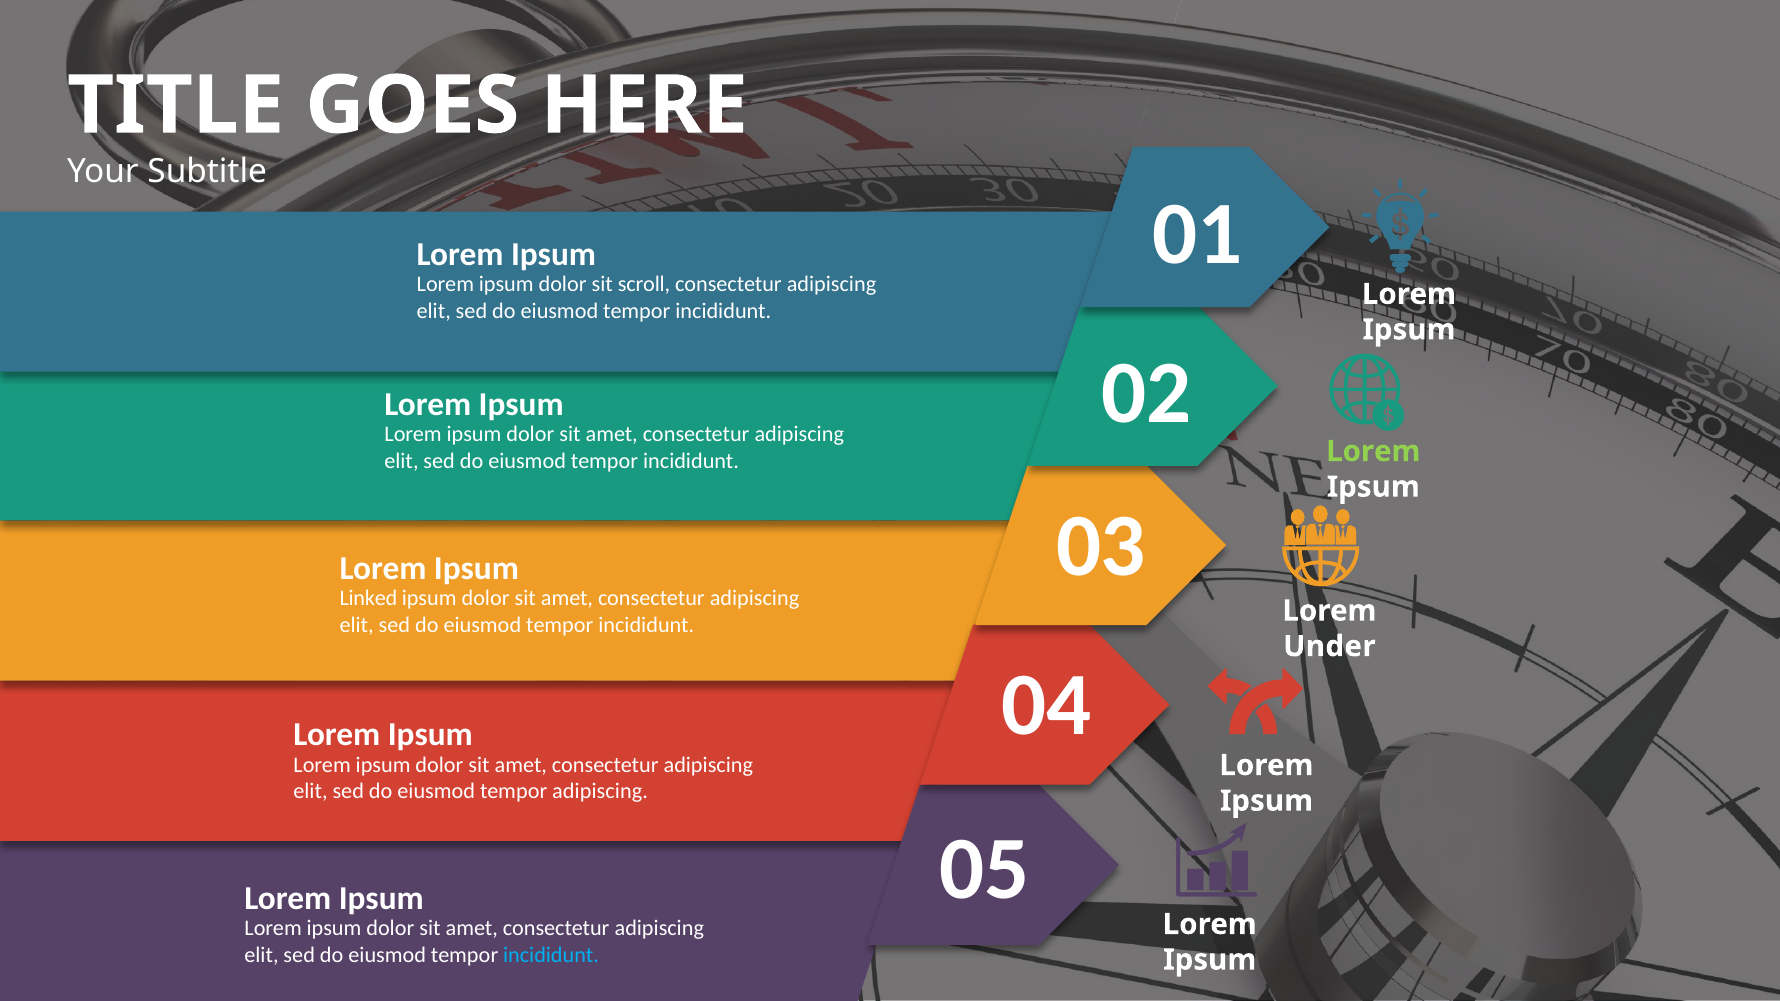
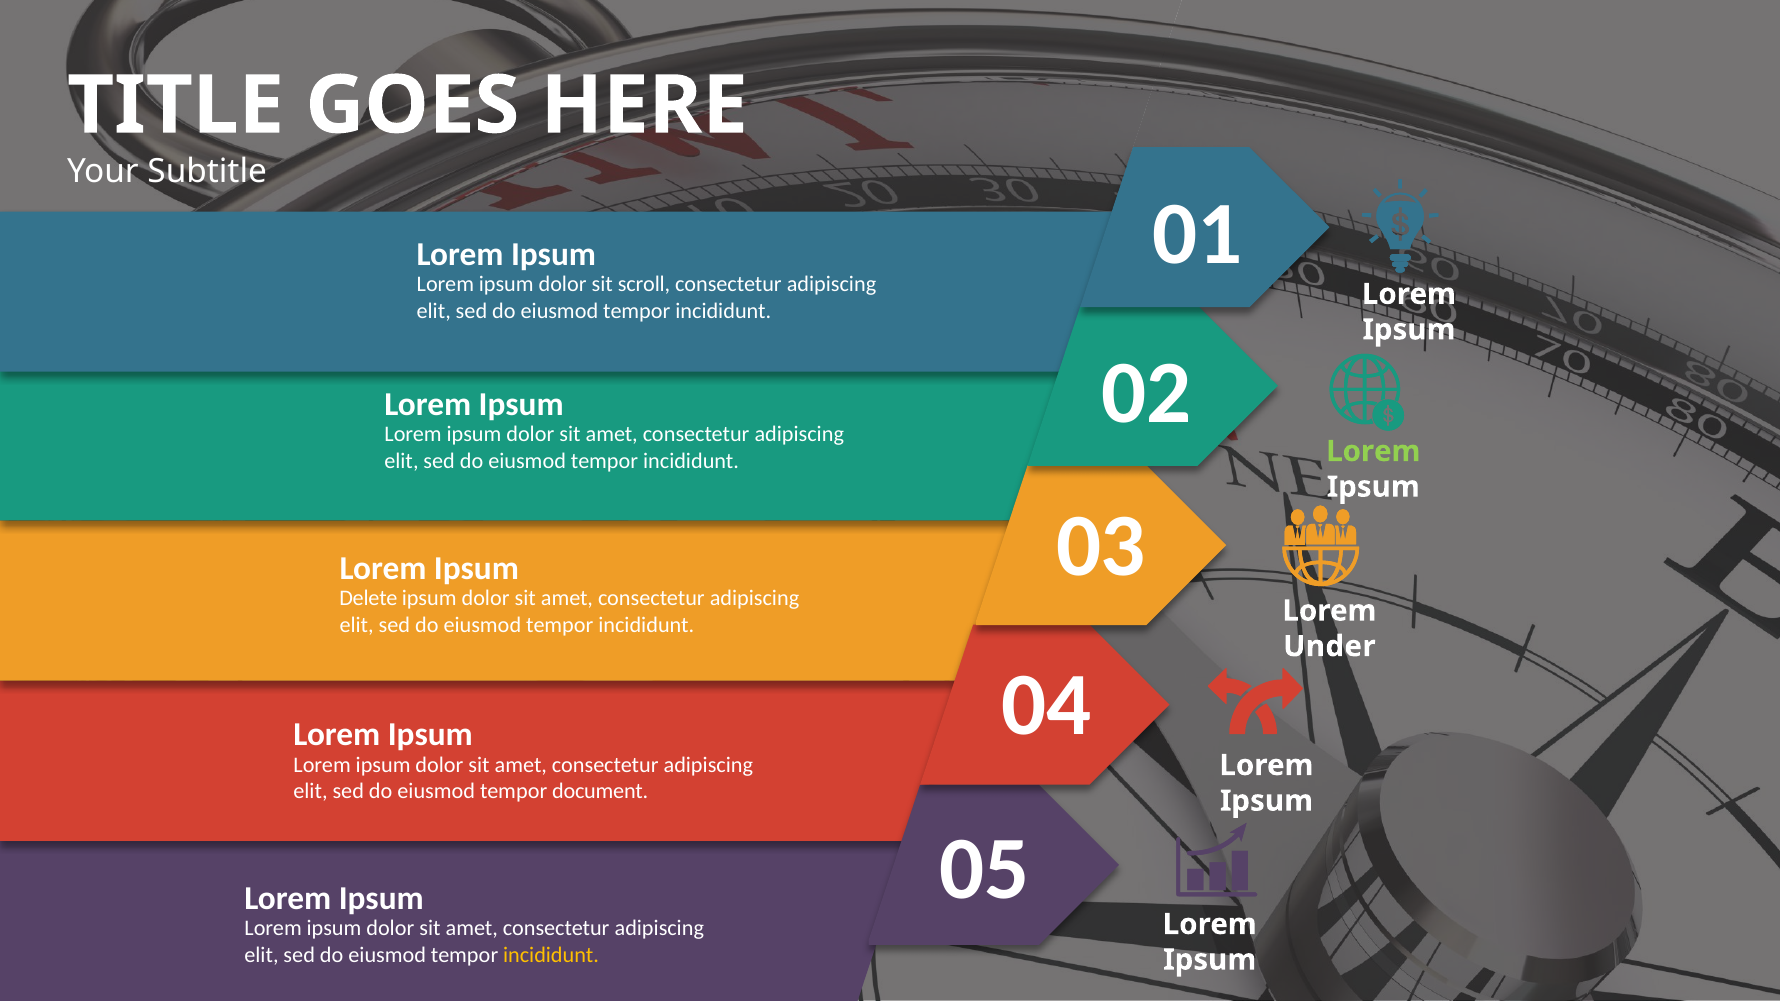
Linked: Linked -> Delete
tempor adipiscing: adipiscing -> document
incididunt at (551, 955) colour: light blue -> yellow
